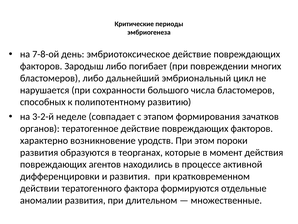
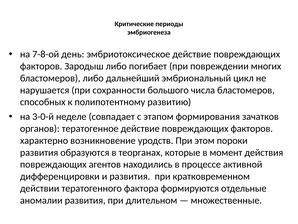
3-2-й: 3-2-й -> 3-0-й
